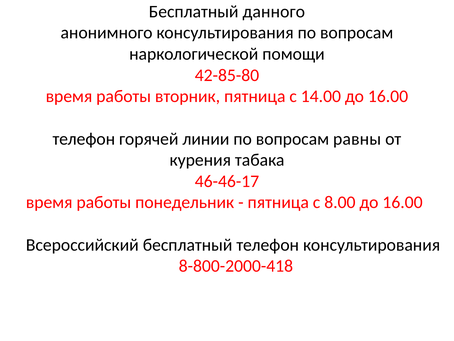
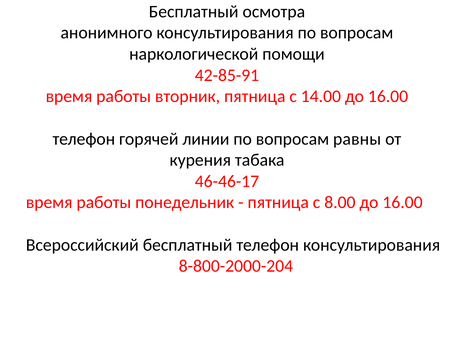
данного: данного -> осмотра
42-85-80: 42-85-80 -> 42-85-91
8-800-2000-418: 8-800-2000-418 -> 8-800-2000-204
